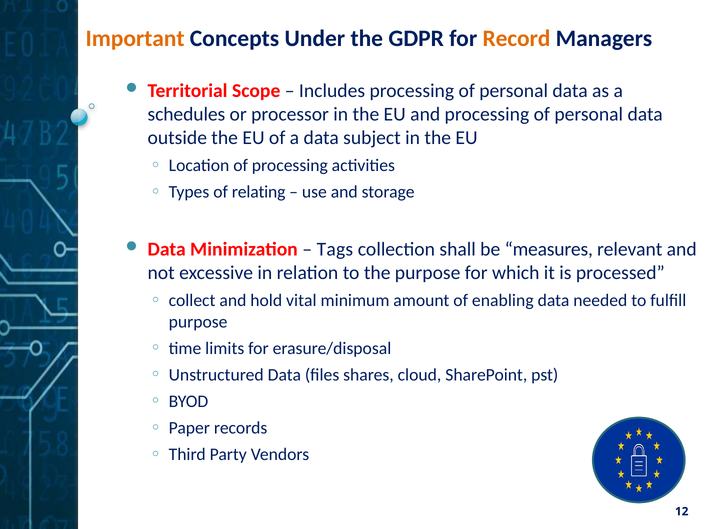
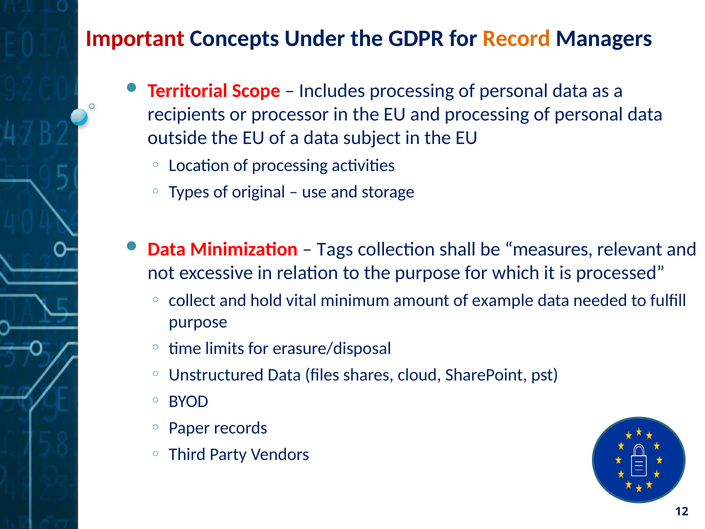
Important colour: orange -> red
schedules: schedules -> recipients
relating: relating -> original
enabling: enabling -> example
